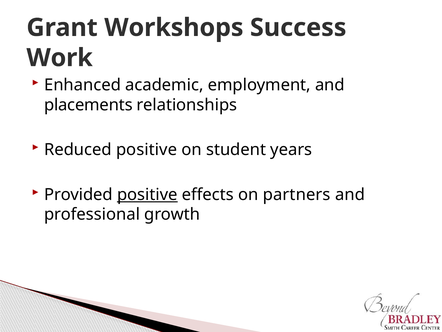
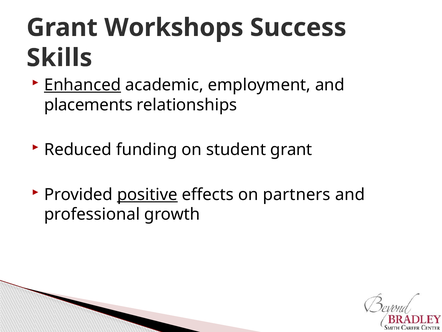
Work: Work -> Skills
Enhanced underline: none -> present
Reduced positive: positive -> funding
student years: years -> grant
